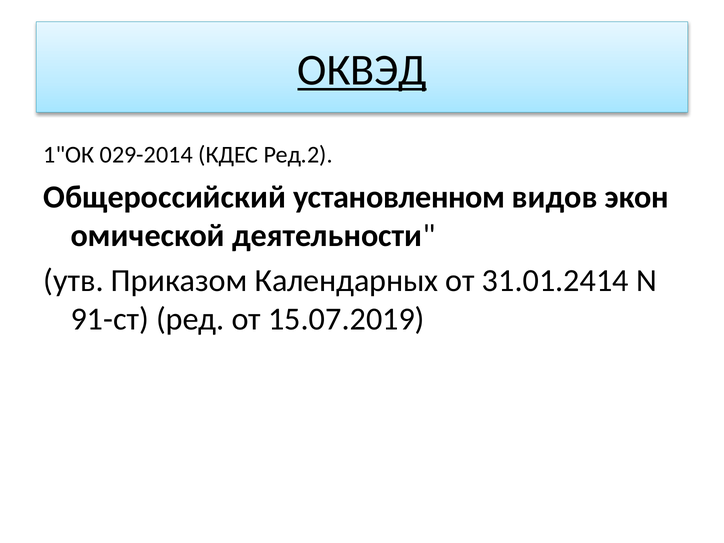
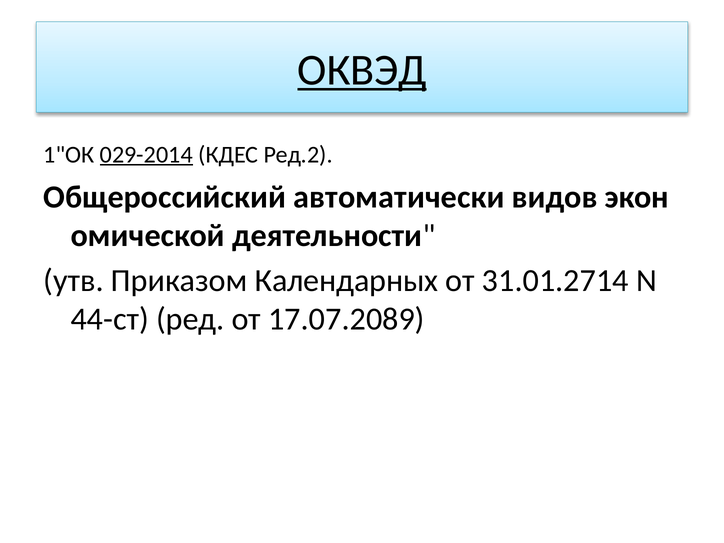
029-2014 underline: none -> present
установленном: установленном -> автоматически
31.01.2414: 31.01.2414 -> 31.01.2714
91-ст: 91-ст -> 44-ст
15.07.2019: 15.07.2019 -> 17.07.2089
